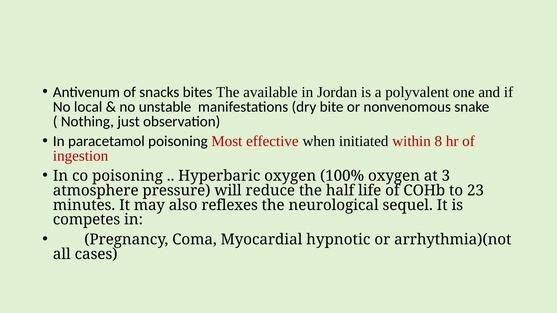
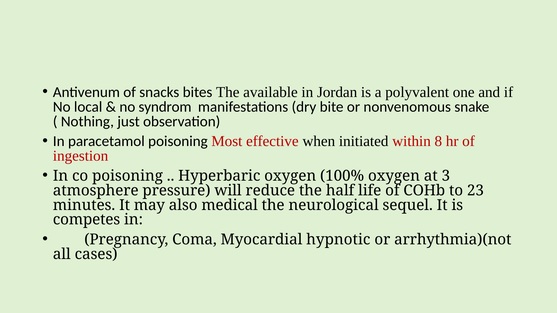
unstable: unstable -> syndrom
reflexes: reflexes -> medical
